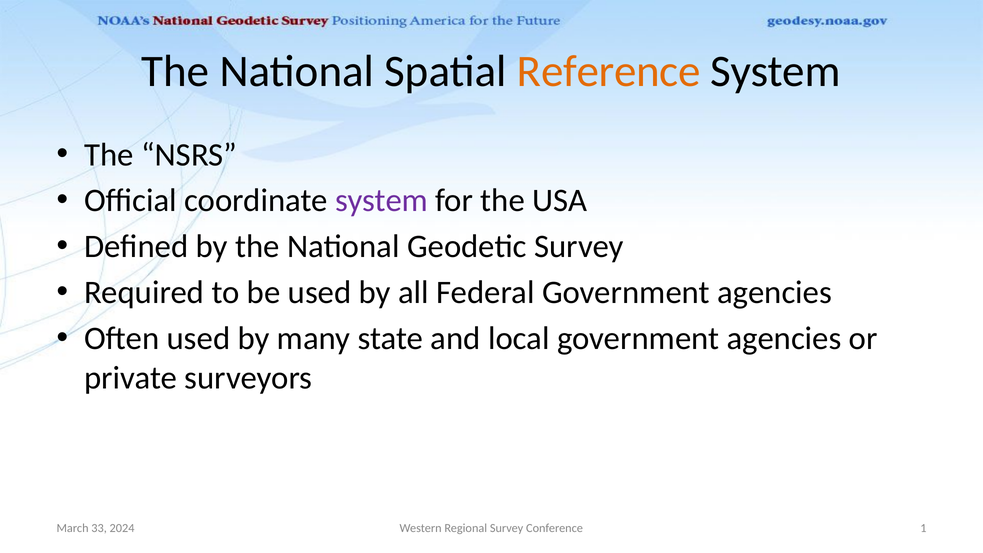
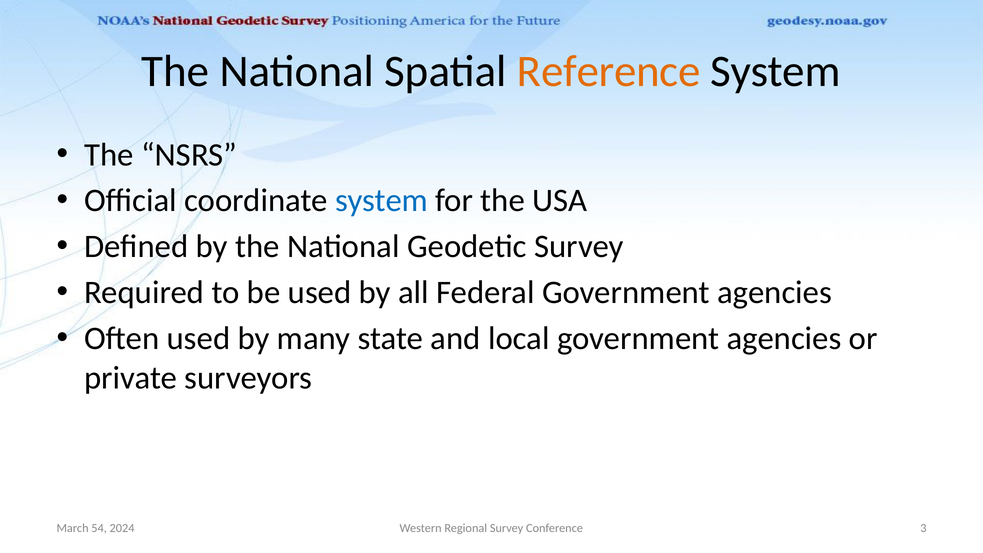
system at (381, 201) colour: purple -> blue
1: 1 -> 3
33: 33 -> 54
